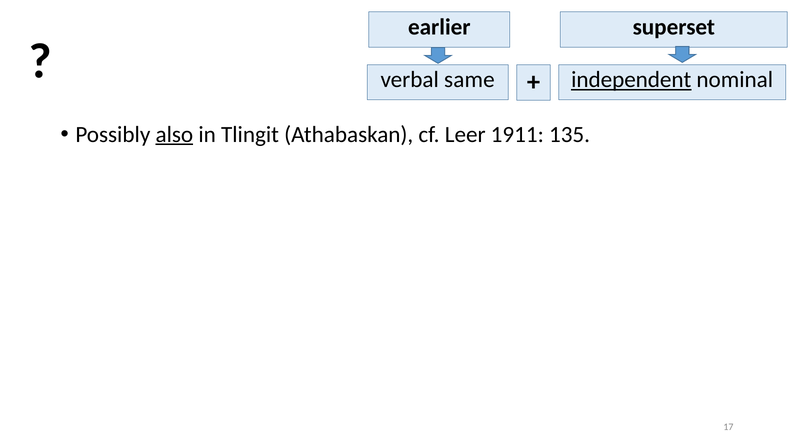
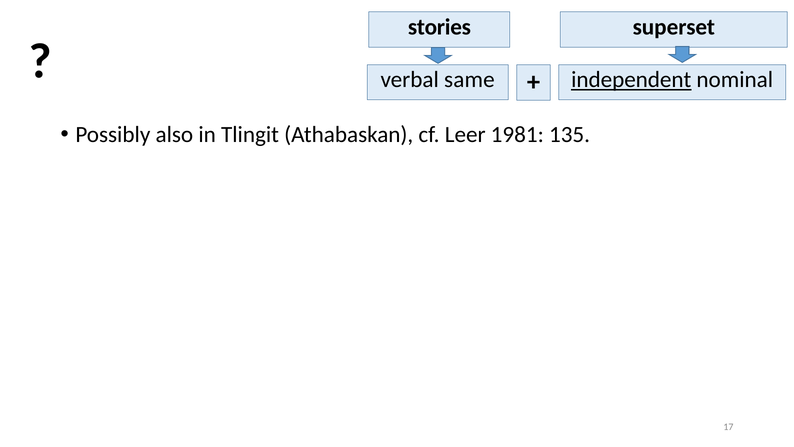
earlier: earlier -> stories
also underline: present -> none
1911: 1911 -> 1981
